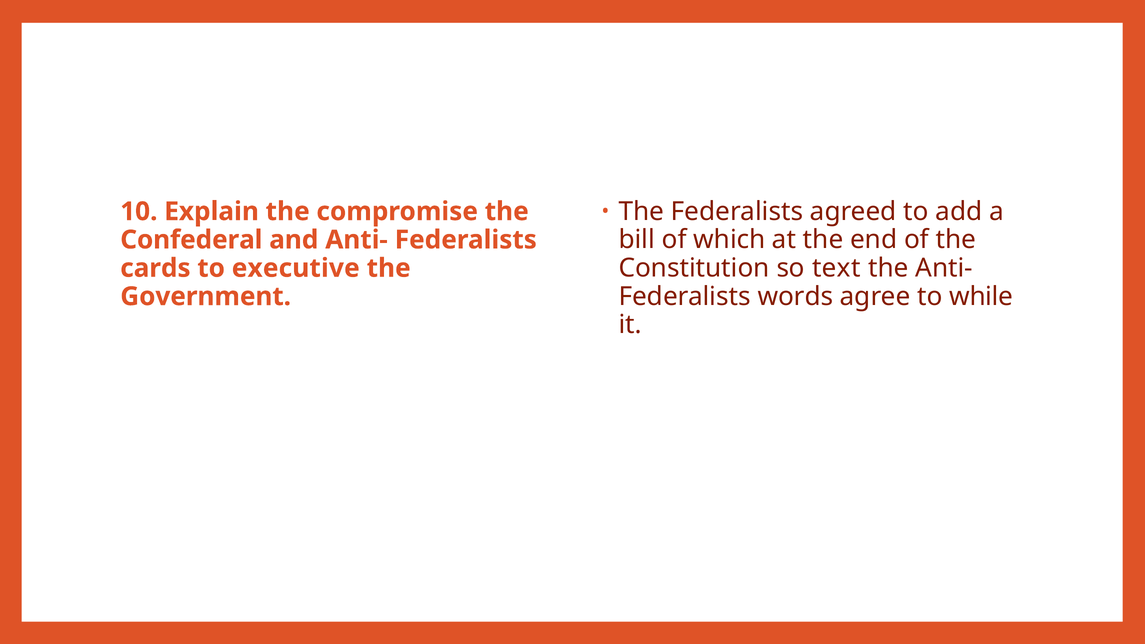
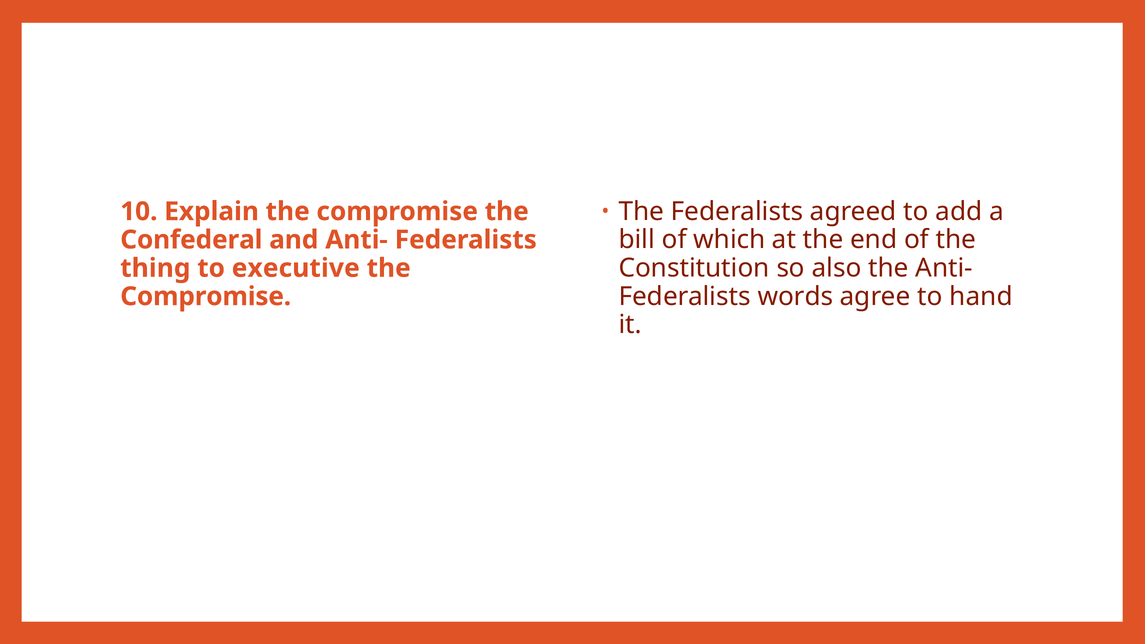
text: text -> also
cards: cards -> thing
while: while -> hand
Government at (206, 296): Government -> Compromise
